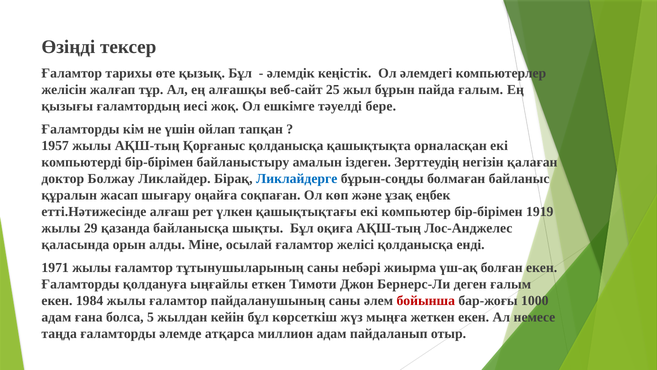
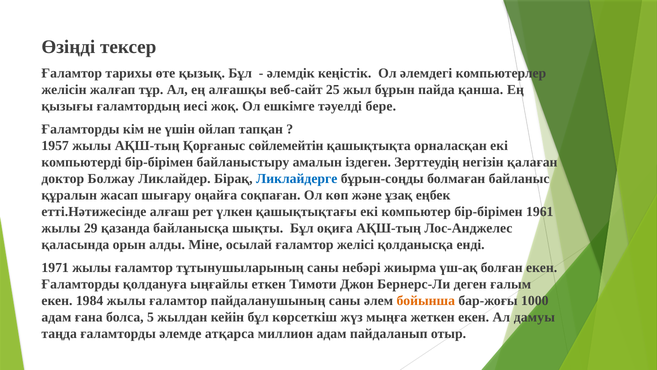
пайда ғалым: ғалым -> қанша
Қорғаныс қолданысқа: қолданысқа -> сөйлемейтін
1919: 1919 -> 1961
бойынша colour: red -> orange
немесе: немесе -> дамуы
